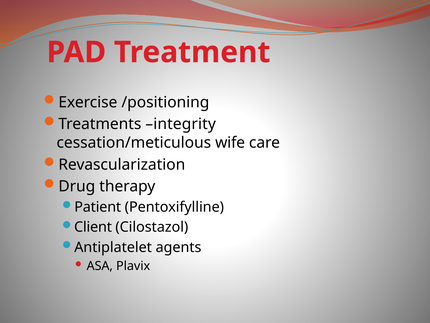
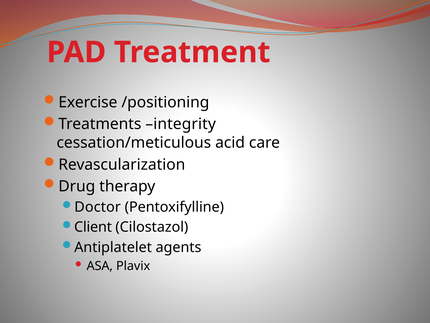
wife: wife -> acid
Patient: Patient -> Doctor
